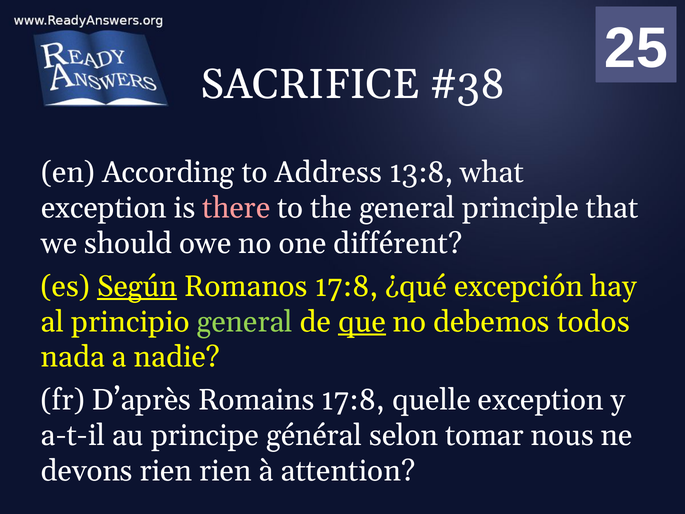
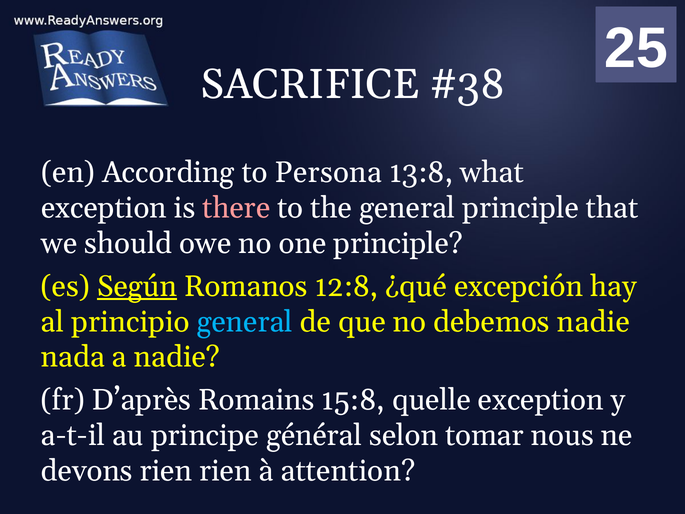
Address: Address -> Persona
one différent: différent -> principle
Romanos 17:8: 17:8 -> 12:8
general at (245, 322) colour: light green -> light blue
que underline: present -> none
debemos todos: todos -> nadie
Romains 17:8: 17:8 -> 15:8
